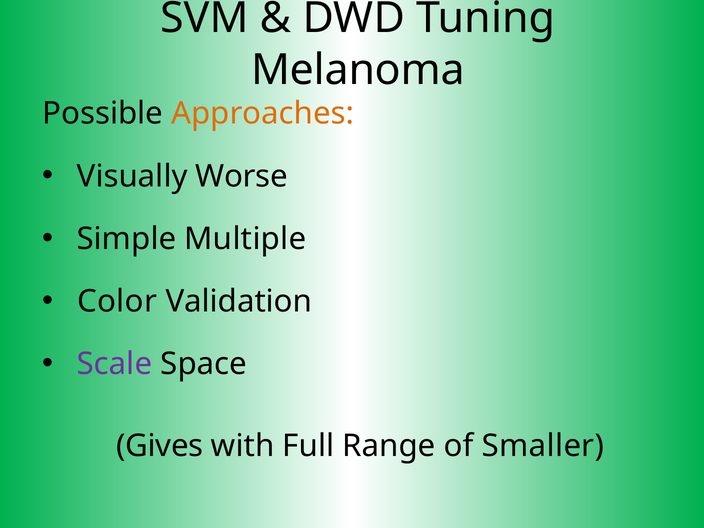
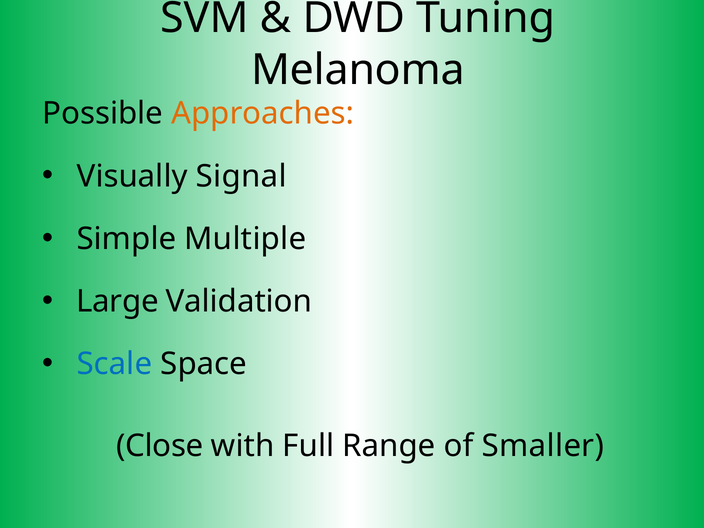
Worse: Worse -> Signal
Color: Color -> Large
Scale colour: purple -> blue
Gives: Gives -> Close
